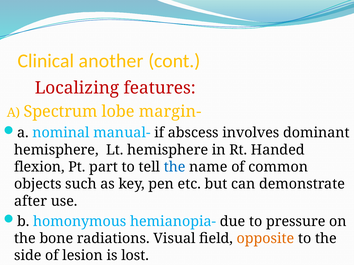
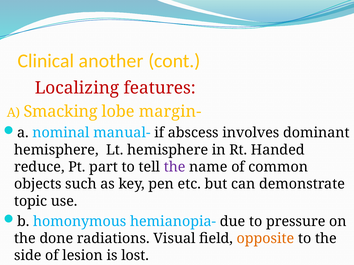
Spectrum: Spectrum -> Smacking
flexion: flexion -> reduce
the at (175, 167) colour: blue -> purple
after: after -> topic
bone: bone -> done
